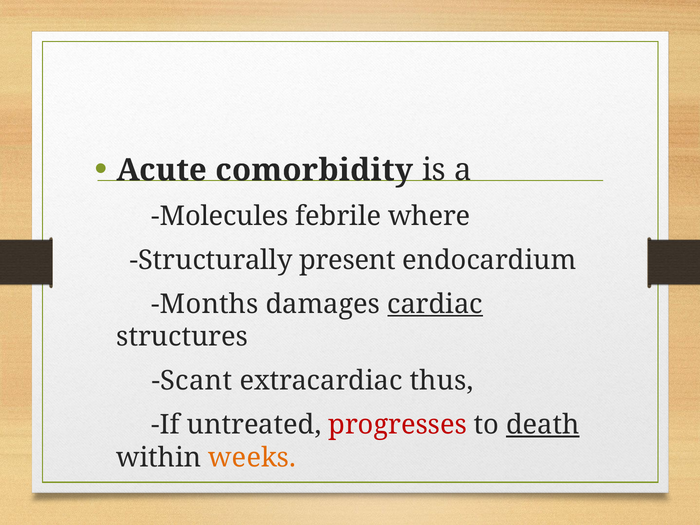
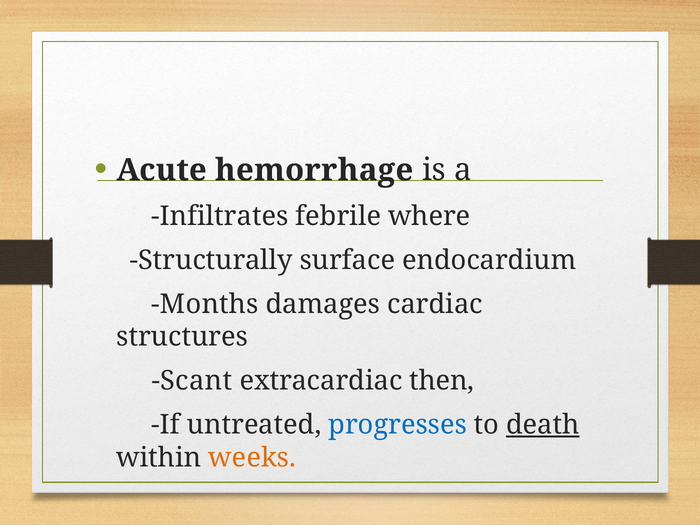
comorbidity: comorbidity -> hemorrhage
Molecules: Molecules -> Infiltrates
present: present -> surface
cardiac underline: present -> none
thus: thus -> then
progresses colour: red -> blue
